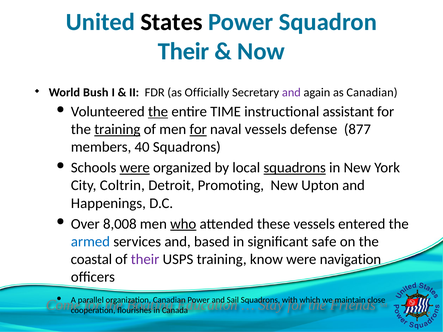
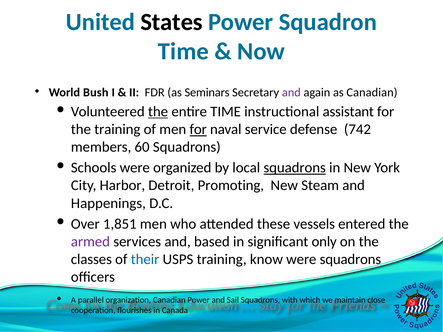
Their at (184, 52): Their -> Time
Officially: Officially -> Seminars
training at (117, 129) underline: present -> none
naval vessels: vessels -> service
877: 877 -> 742
40: 40 -> 60
were at (135, 168) underline: present -> none
Coltrin: Coltrin -> Harbor
Upton: Upton -> Steam
8,008: 8,008 -> 1,851
who underline: present -> none
armed colour: blue -> purple
safe: safe -> only
coastal: coastal -> classes
their at (145, 259) colour: purple -> blue
were navigation: navigation -> squadrons
